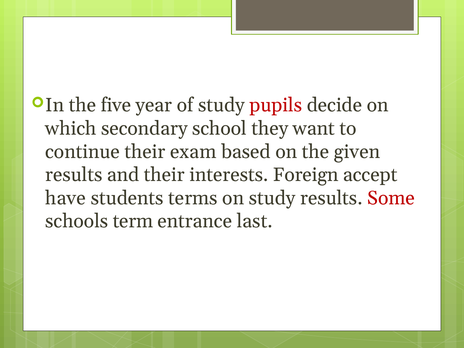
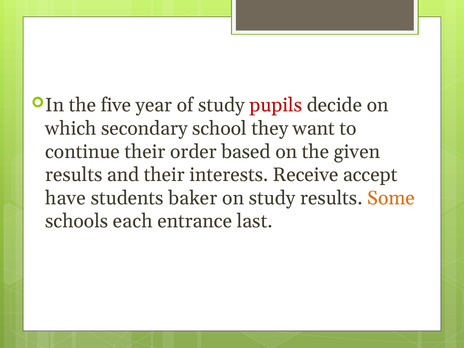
exam: exam -> order
Foreign: Foreign -> Receive
terms: terms -> baker
Some colour: red -> orange
term: term -> each
